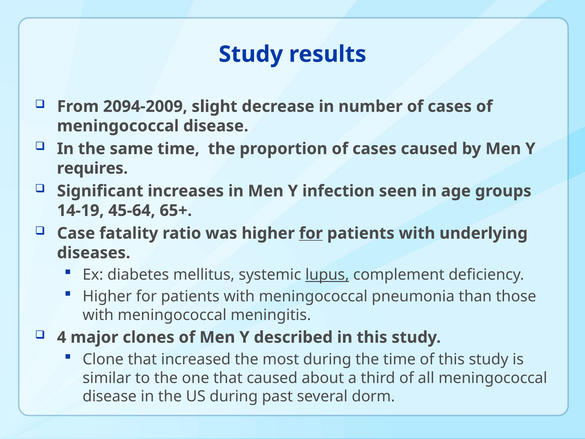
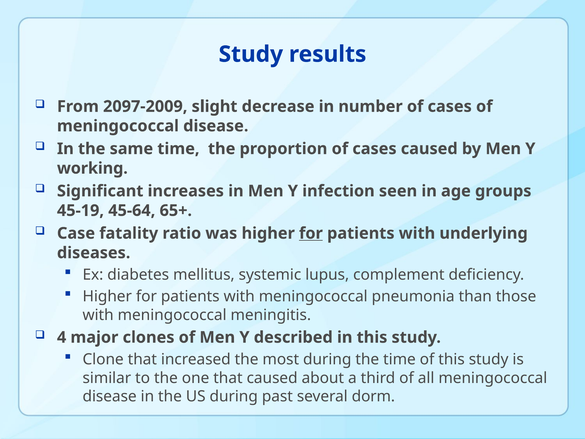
2094-2009: 2094-2009 -> 2097-2009
requires: requires -> working
14-19: 14-19 -> 45-19
lupus underline: present -> none
